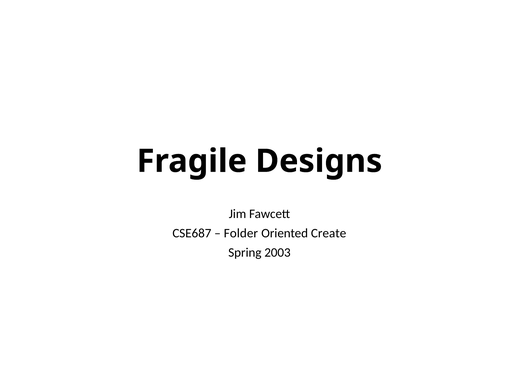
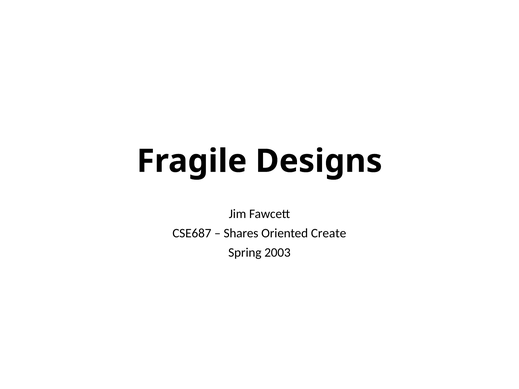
Folder: Folder -> Shares
